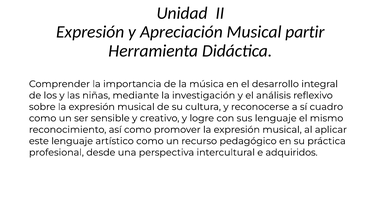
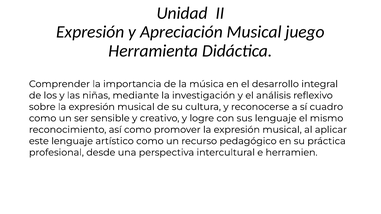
partir: partir -> juego
adquiridos: adquiridos -> herramien
